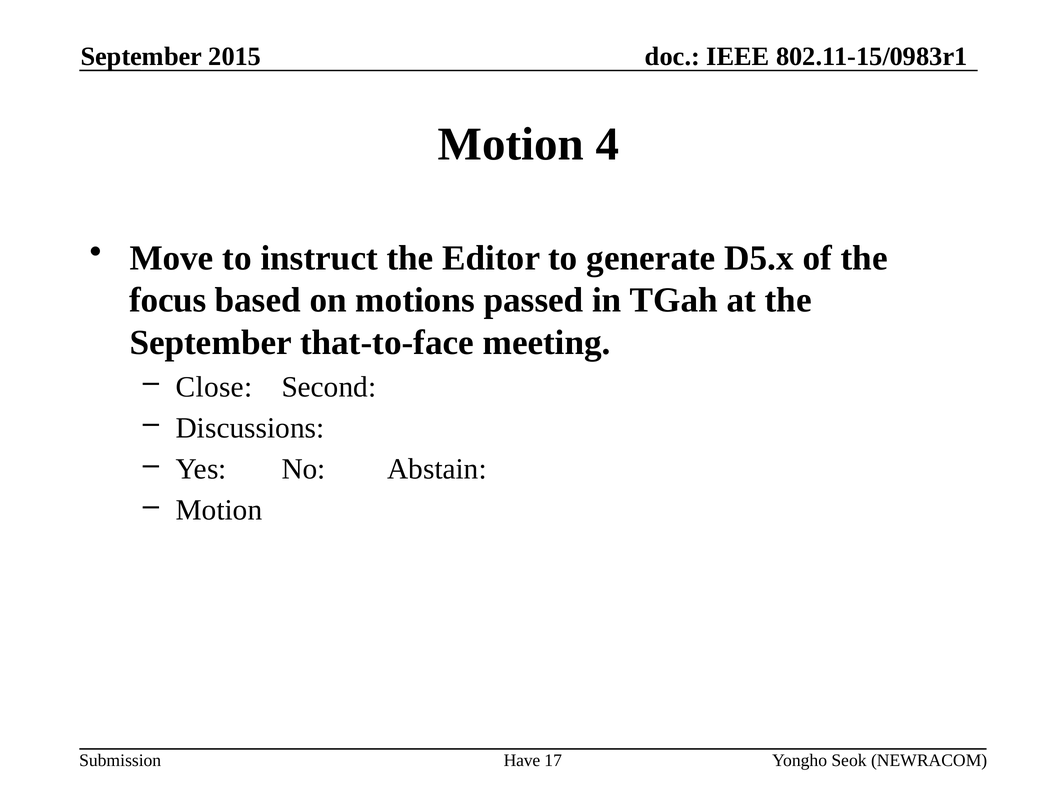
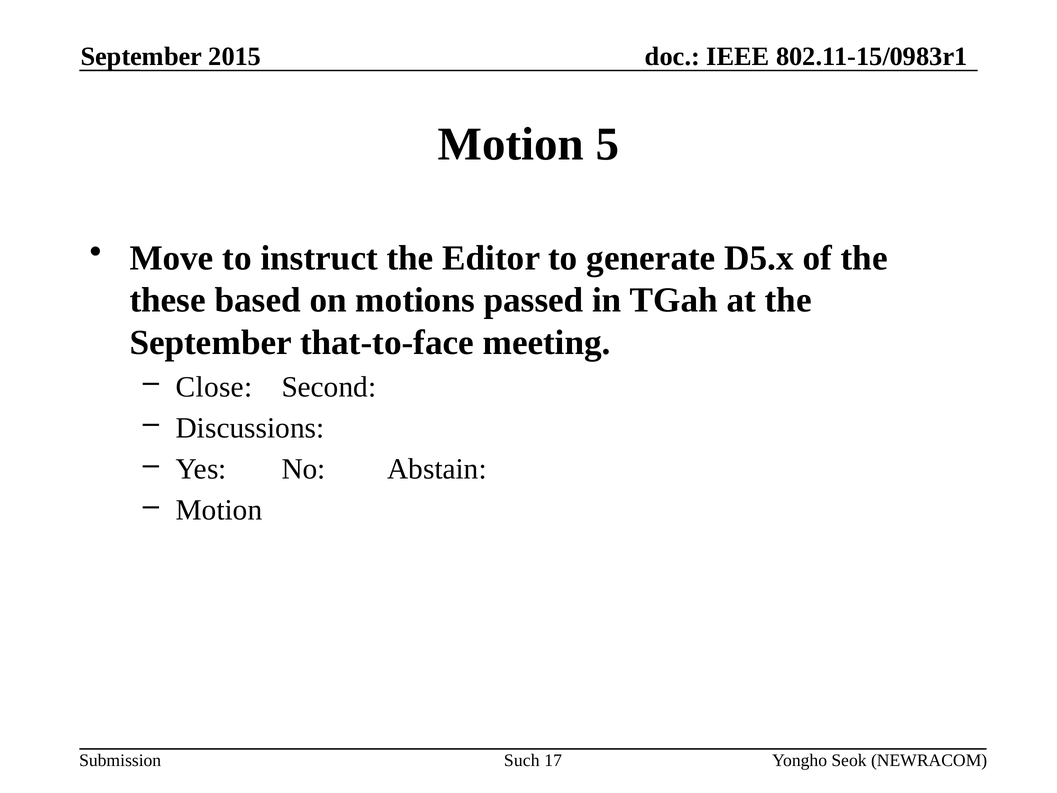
4: 4 -> 5
focus: focus -> these
Have: Have -> Such
